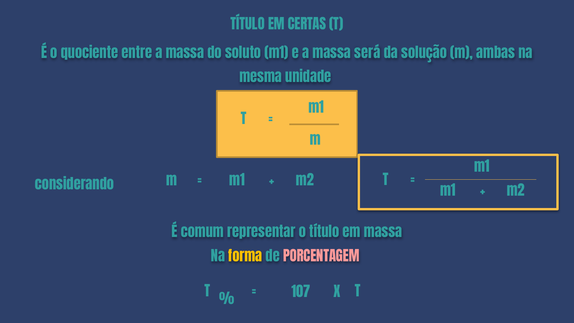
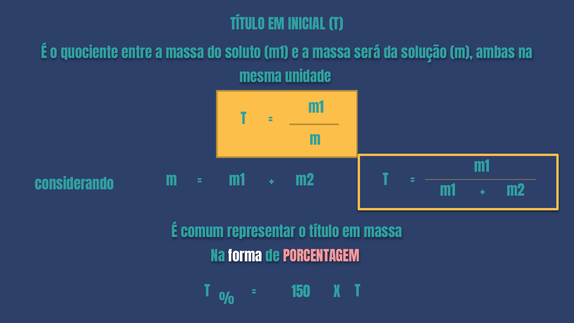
CERTAS: CERTAS -> INICIAL
forma colour: yellow -> white
107: 107 -> 150
